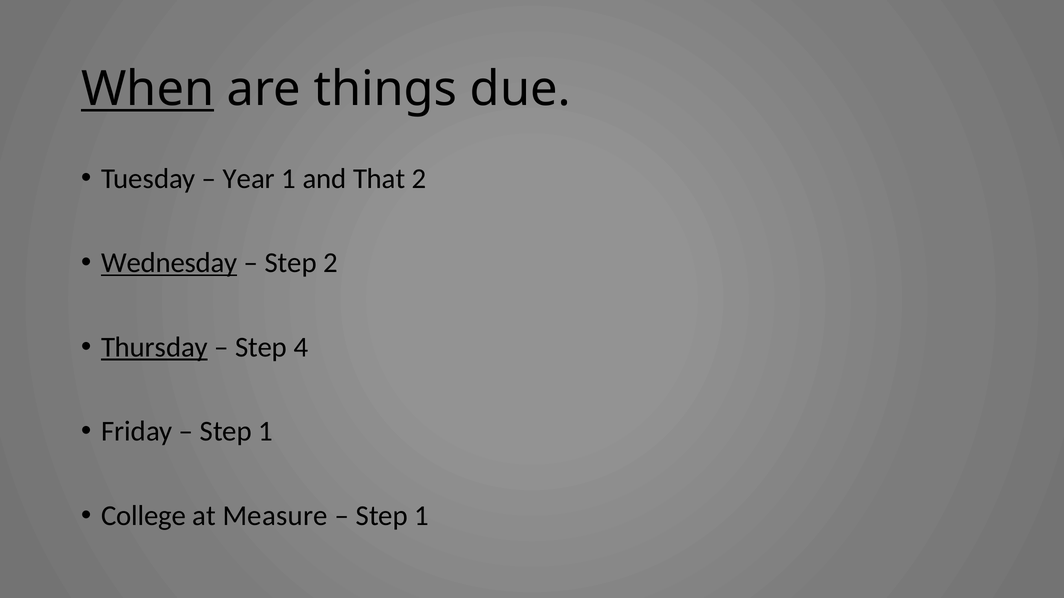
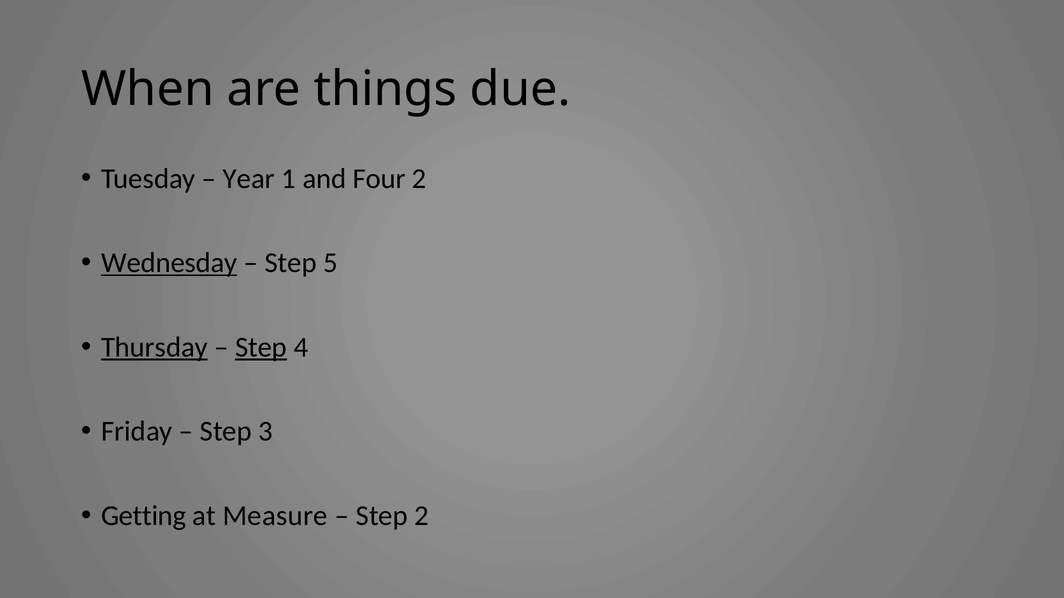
When underline: present -> none
That: That -> Four
Step 2: 2 -> 5
Step at (261, 347) underline: none -> present
1 at (266, 432): 1 -> 3
College: College -> Getting
1 at (422, 516): 1 -> 2
